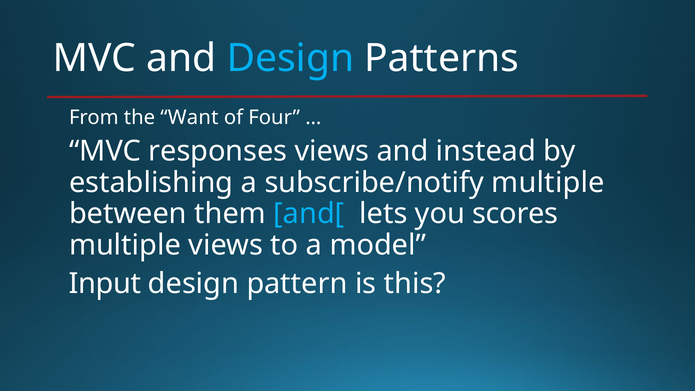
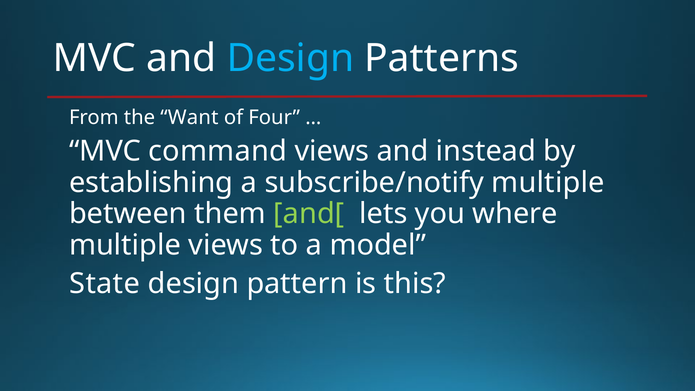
responses: responses -> command
and[ colour: light blue -> light green
scores: scores -> where
Input: Input -> State
